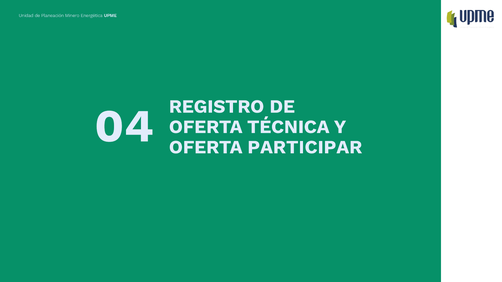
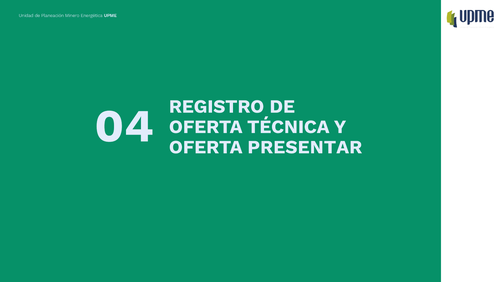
PARTICIPAR: PARTICIPAR -> PRESENTAR
